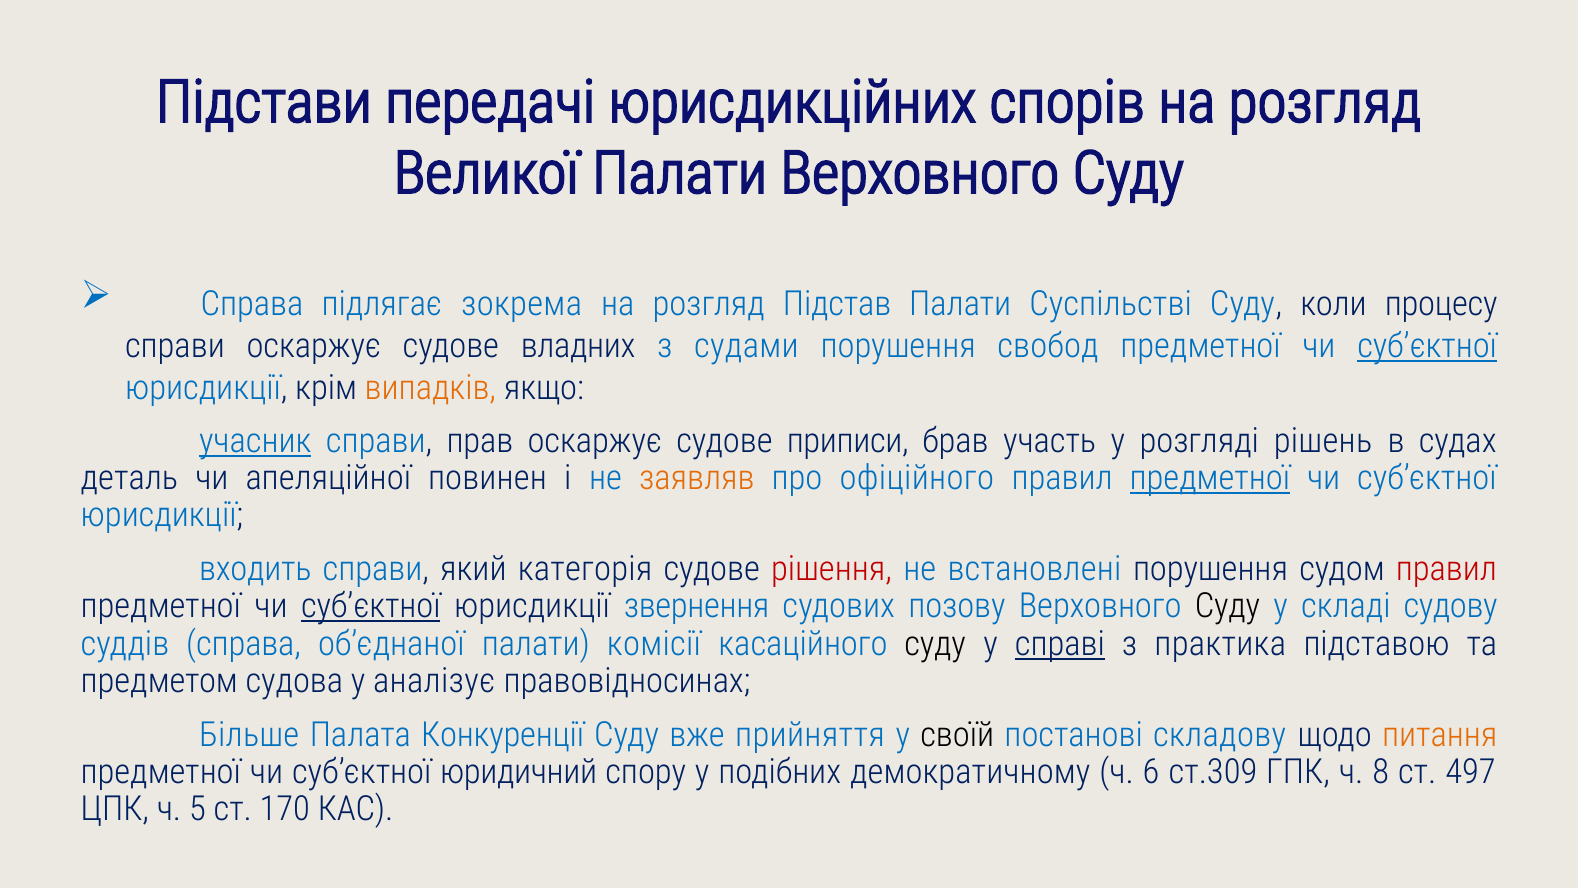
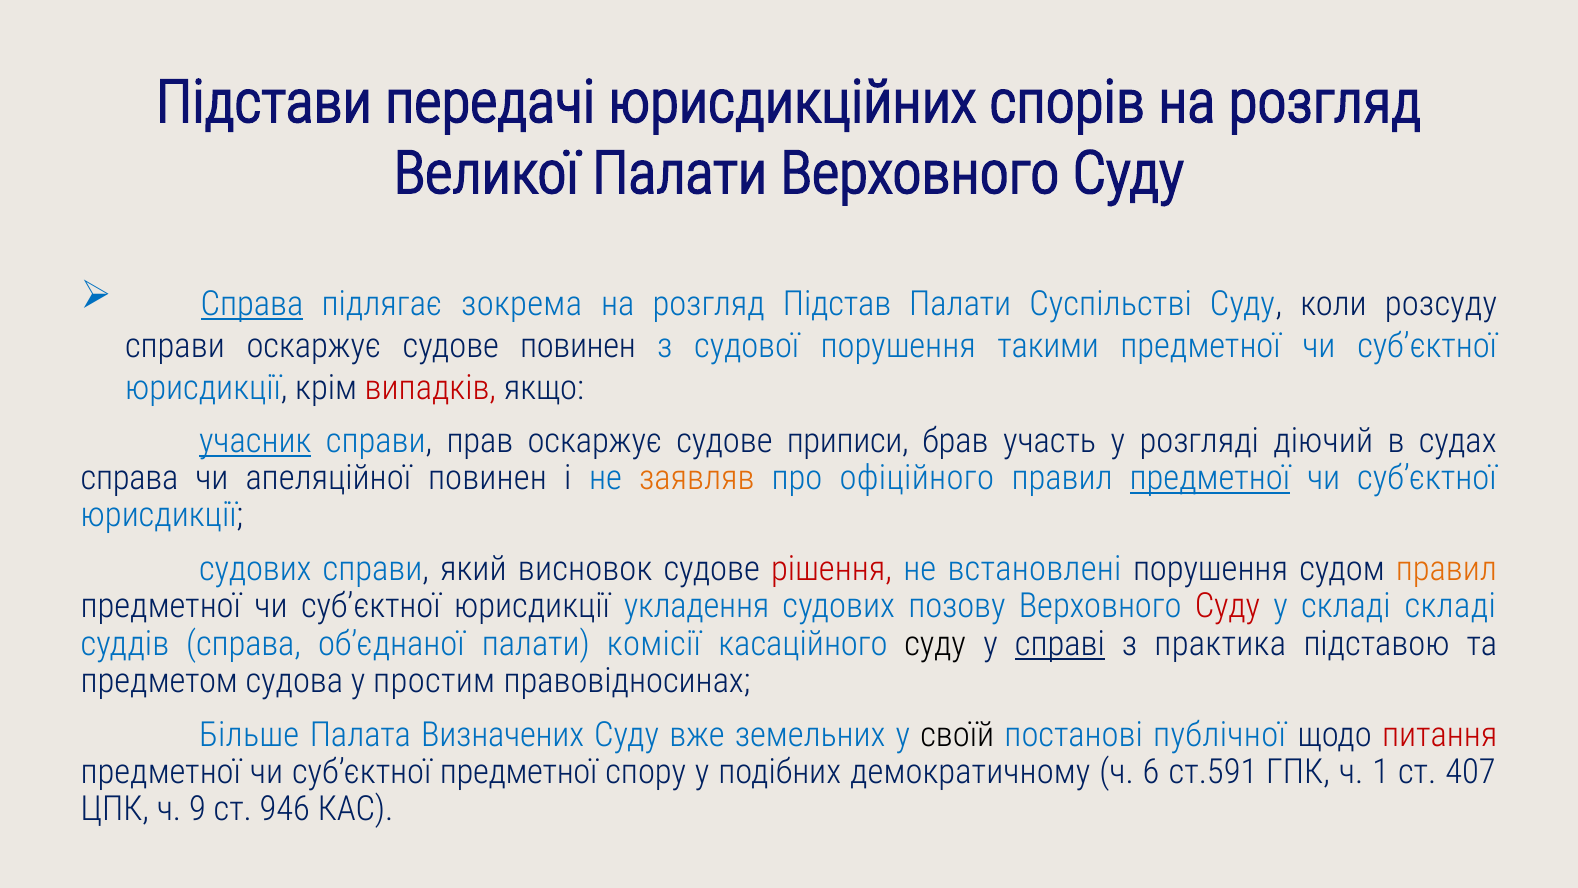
Справа at (252, 304) underline: none -> present
процесу: процесу -> розсуду
судове владних: владних -> повинен
судами: судами -> судової
свобод: свобод -> такими
суб’єктної at (1427, 346) underline: present -> none
випадків colour: orange -> red
рішень: рішень -> діючий
деталь at (129, 478): деталь -> справа
входить at (255, 569): входить -> судових
категорія: категорія -> висновок
правил at (1446, 569) colour: red -> orange
суб’єктної at (371, 606) underline: present -> none
звернення: звернення -> укладення
Суду at (1227, 606) colour: black -> red
складі судову: судову -> складі
аналізує: аналізує -> простим
Конкуренції: Конкуренції -> Визначених
прийняття: прийняття -> земельних
складову: складову -> публічної
питання colour: orange -> red
суб’єктної юридичний: юридичний -> предметної
ст.309: ст.309 -> ст.591
8: 8 -> 1
497: 497 -> 407
5: 5 -> 9
170: 170 -> 946
